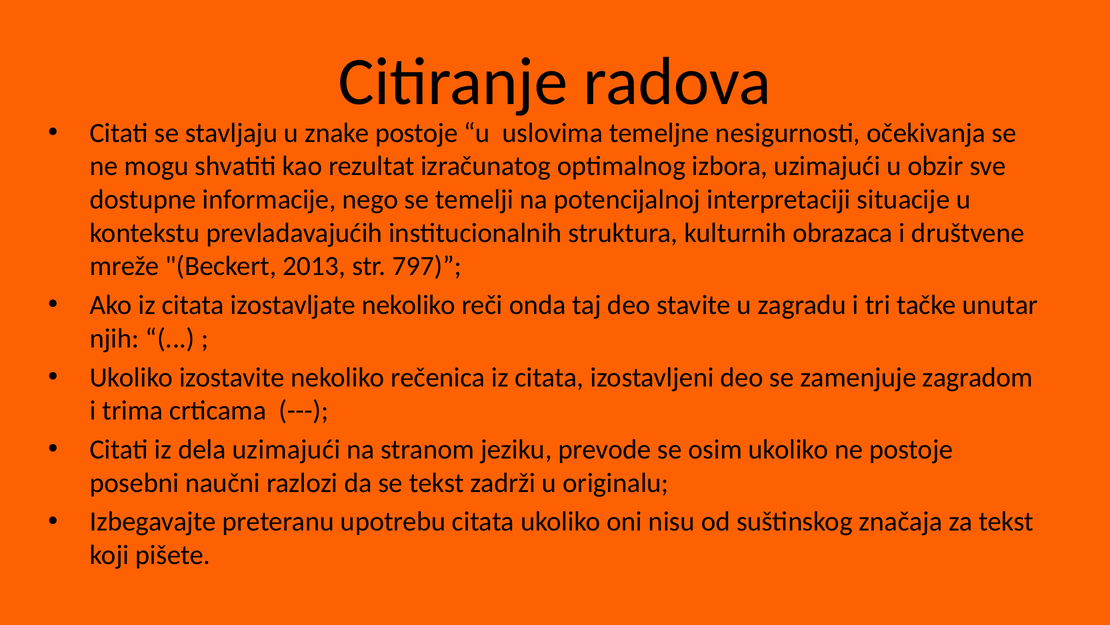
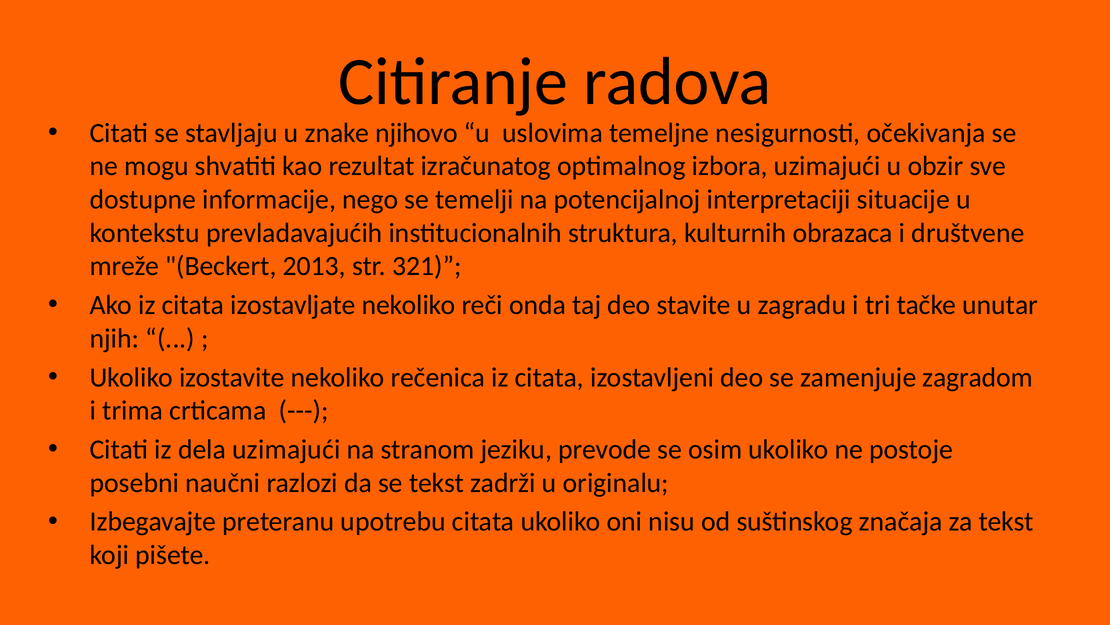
znake postoje: postoje -> njihovo
797: 797 -> 321
